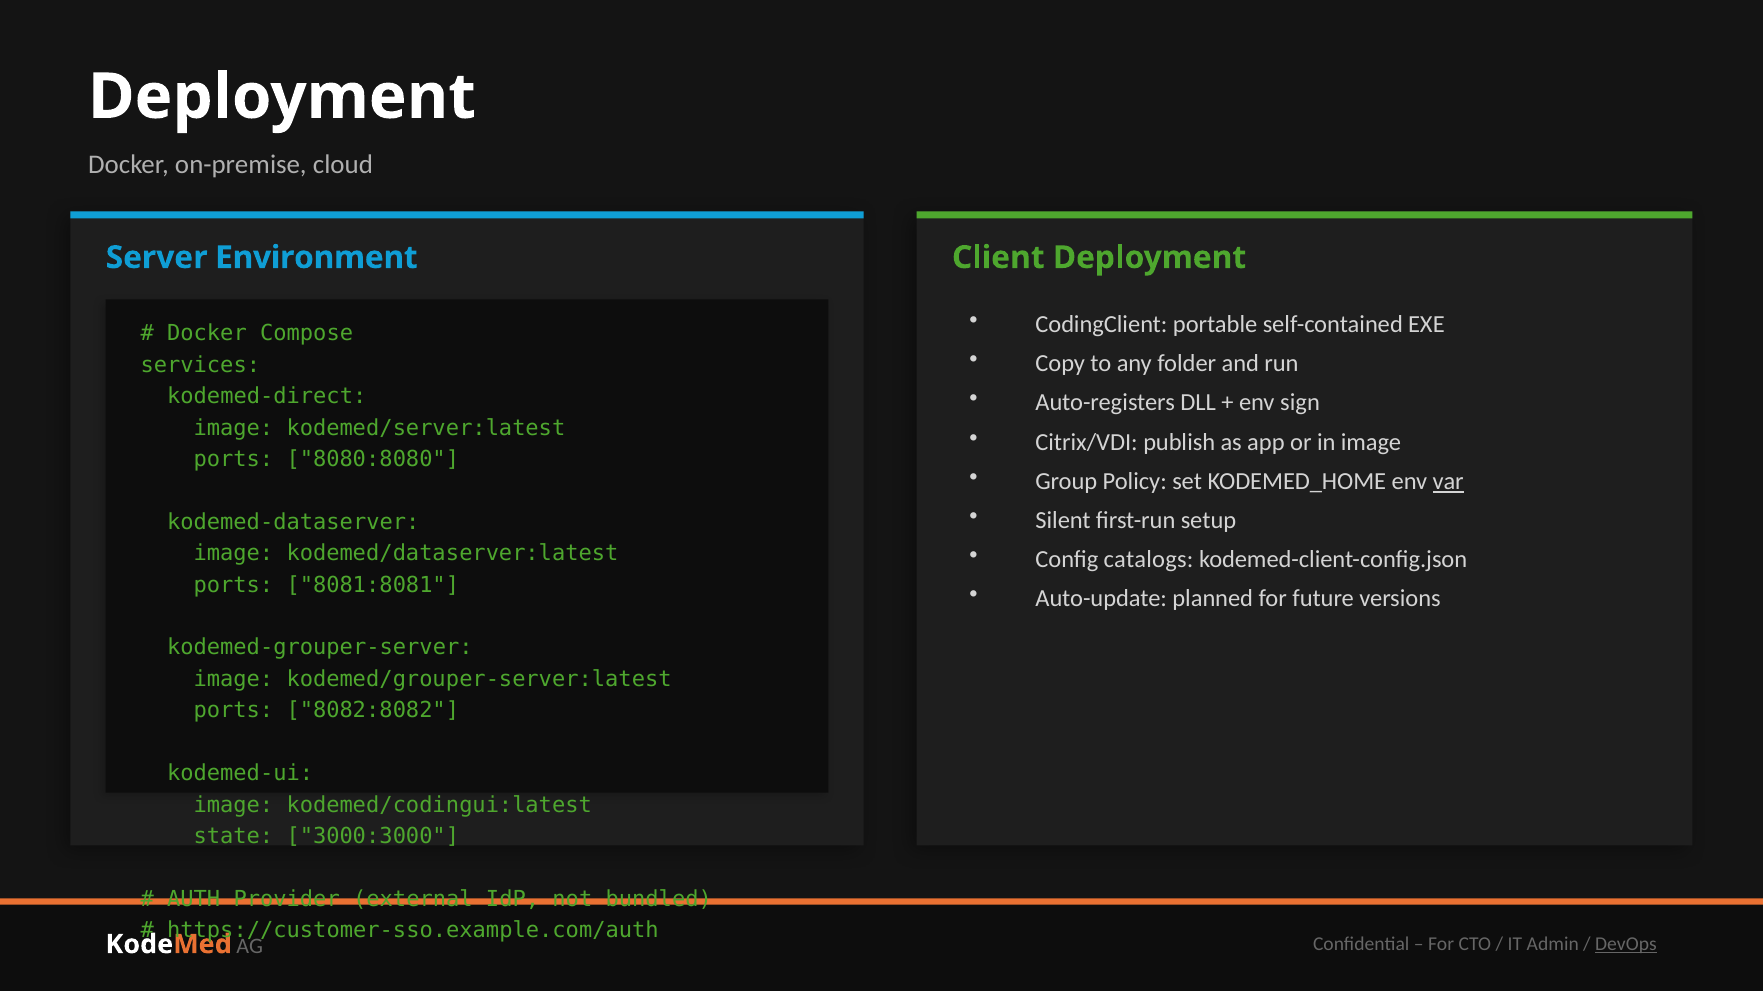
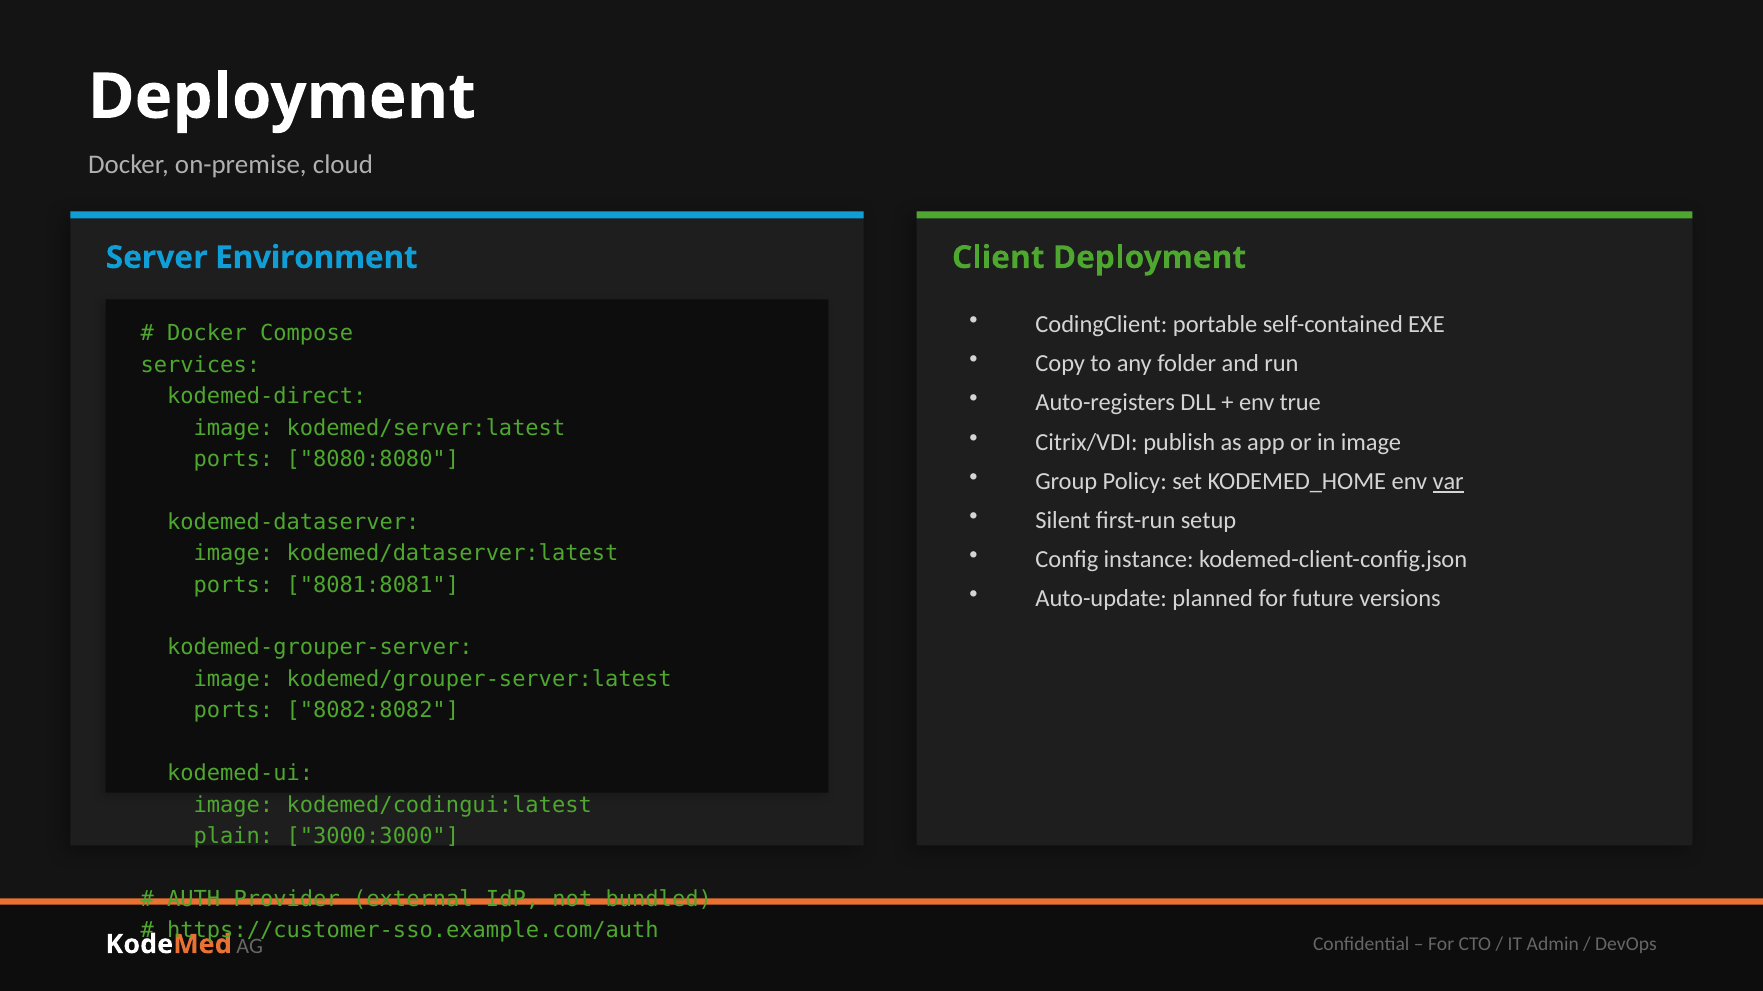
sign: sign -> true
catalogs: catalogs -> instance
state: state -> plain
DevOps underline: present -> none
